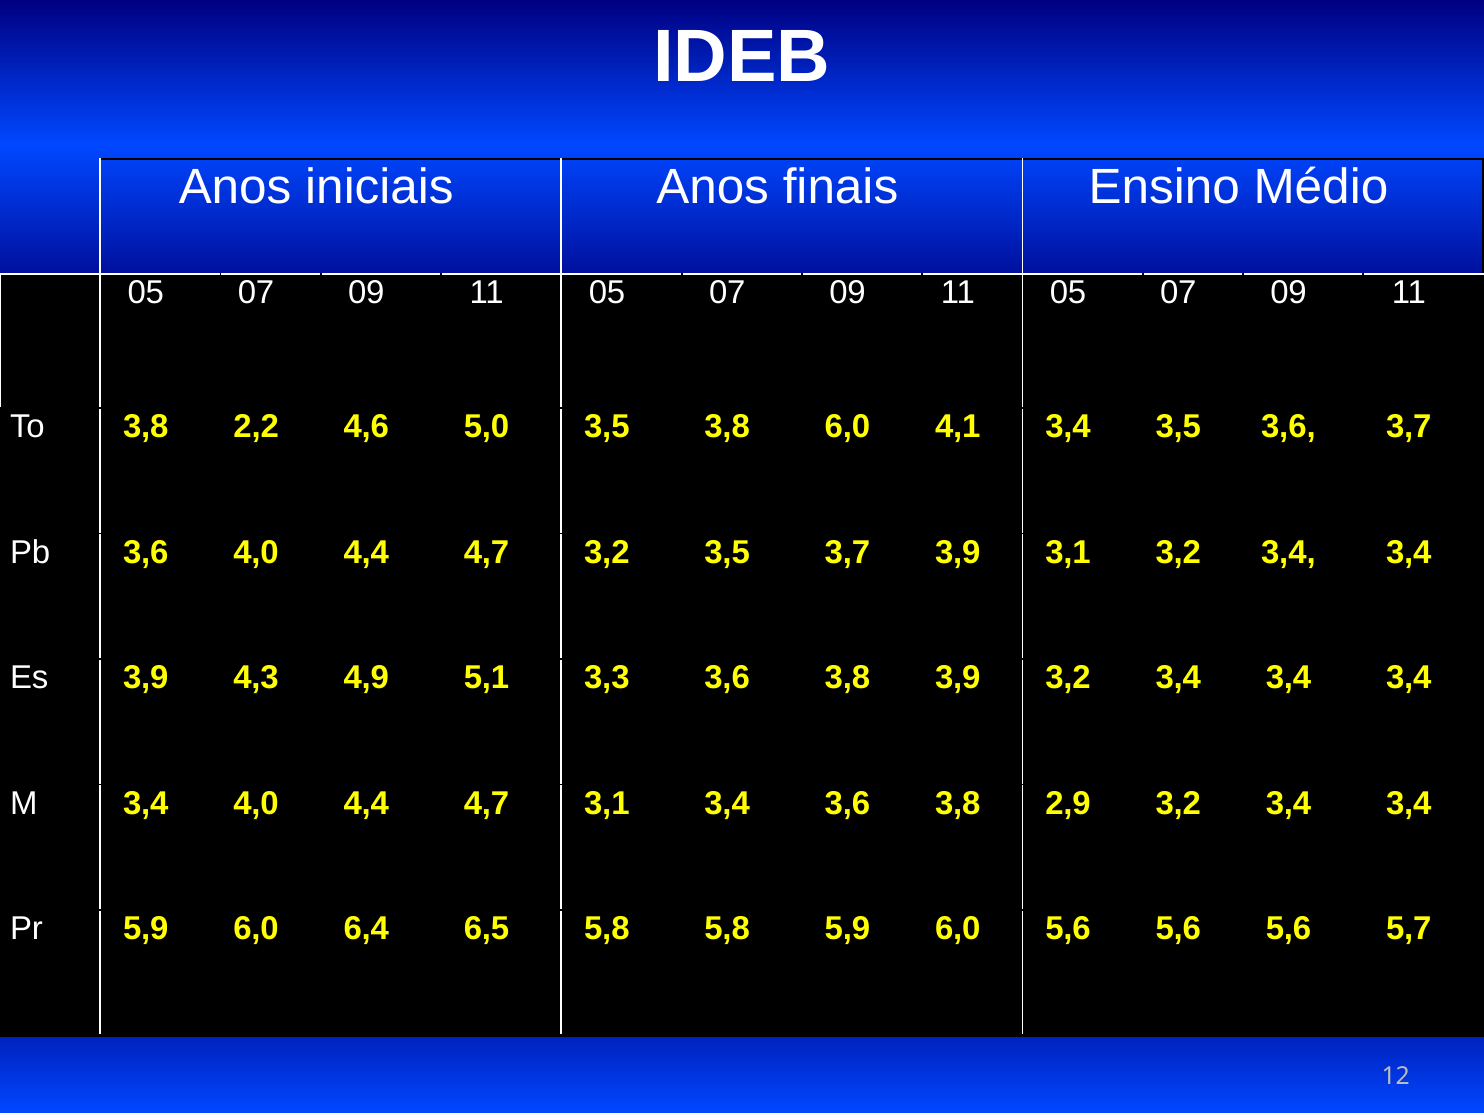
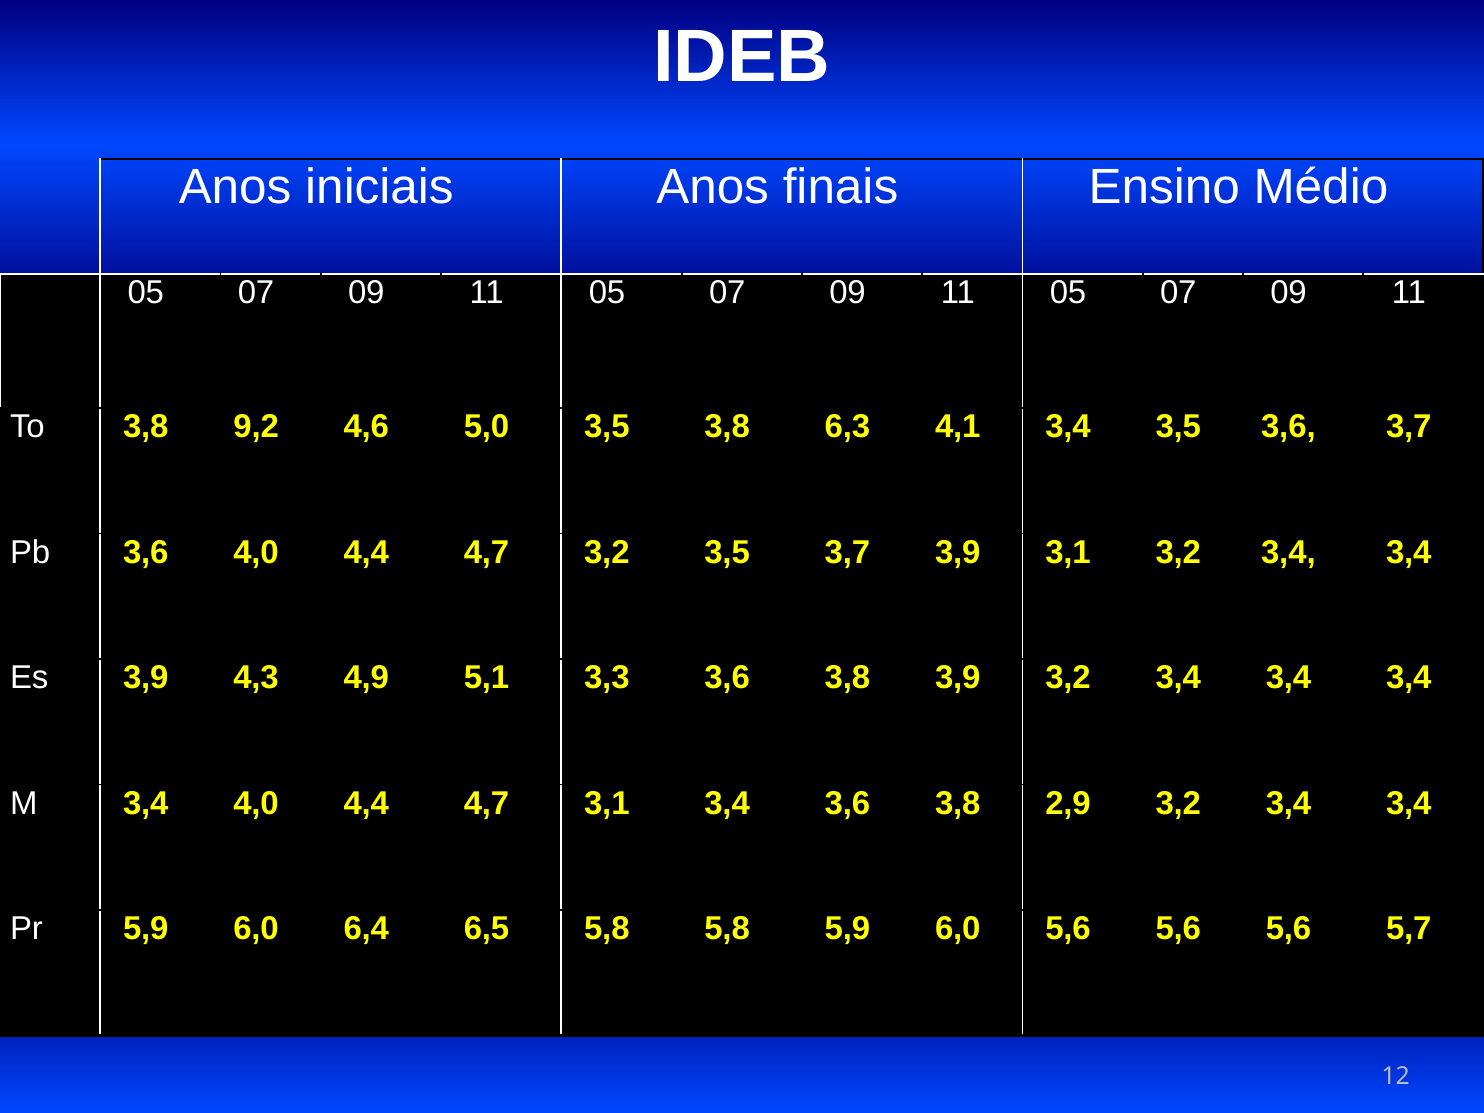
2,2: 2,2 -> 9,2
3,8 6,0: 6,0 -> 6,3
